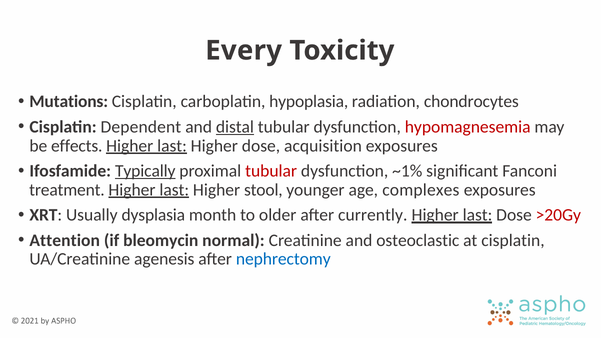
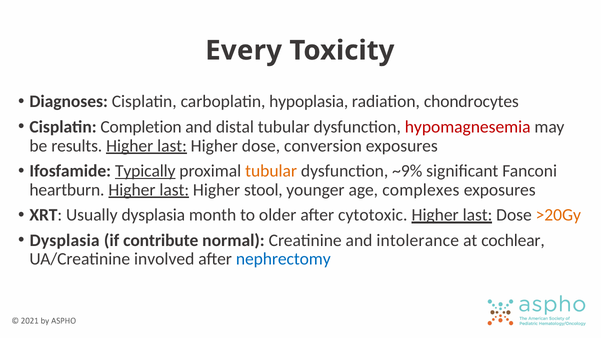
Mutations: Mutations -> Diagnoses
Dependent: Dependent -> Completion
distal underline: present -> none
effects: effects -> results
acquisition: acquisition -> conversion
tubular at (271, 171) colour: red -> orange
~1%: ~1% -> ~9%
treatment: treatment -> heartburn
currently: currently -> cytotoxic
>20Gy colour: red -> orange
Attention at (65, 240): Attention -> Dysplasia
bleomycin: bleomycin -> contribute
osteoclastic: osteoclastic -> intolerance
at cisplatin: cisplatin -> cochlear
agenesis: agenesis -> involved
